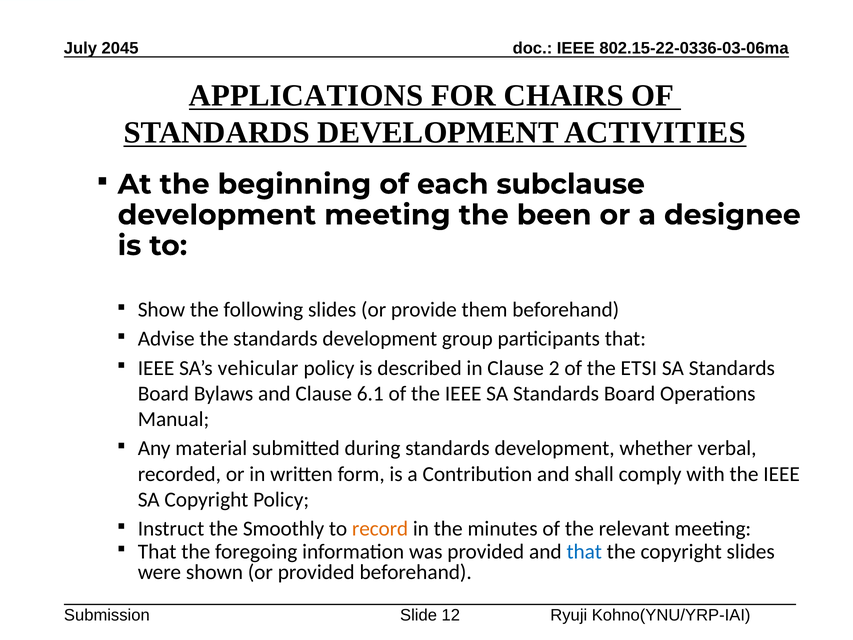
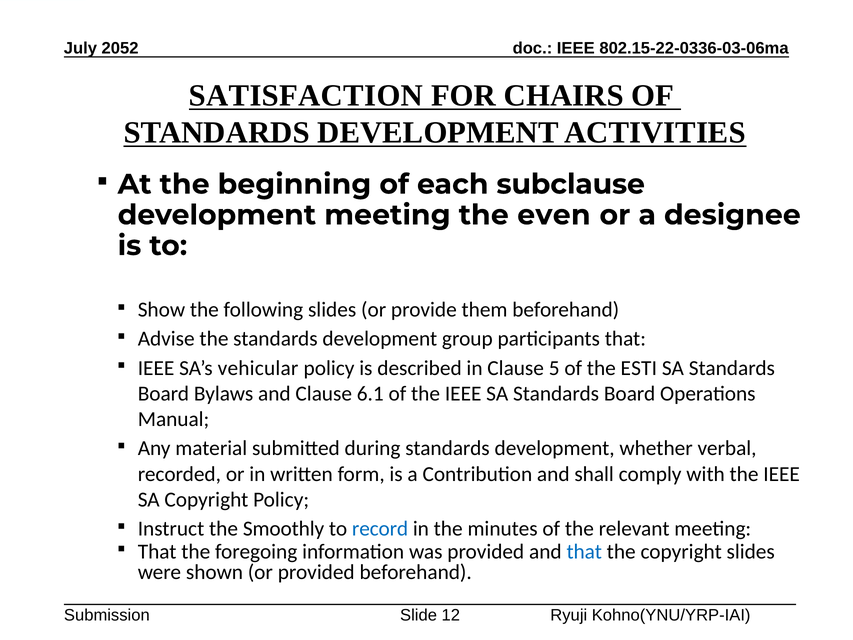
2045: 2045 -> 2052
APPLICATIONS: APPLICATIONS -> SATISFACTION
been: been -> even
2: 2 -> 5
ETSI: ETSI -> ESTI
record colour: orange -> blue
